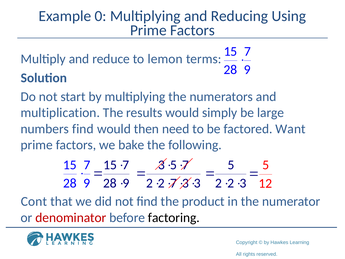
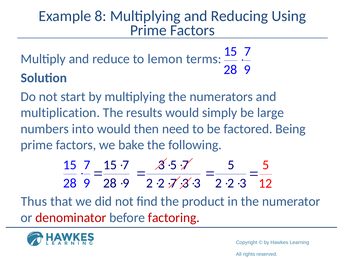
0: 0 -> 8
numbers find: find -> into
Want: Want -> Being
Cont: Cont -> Thus
factoring colour: black -> red
